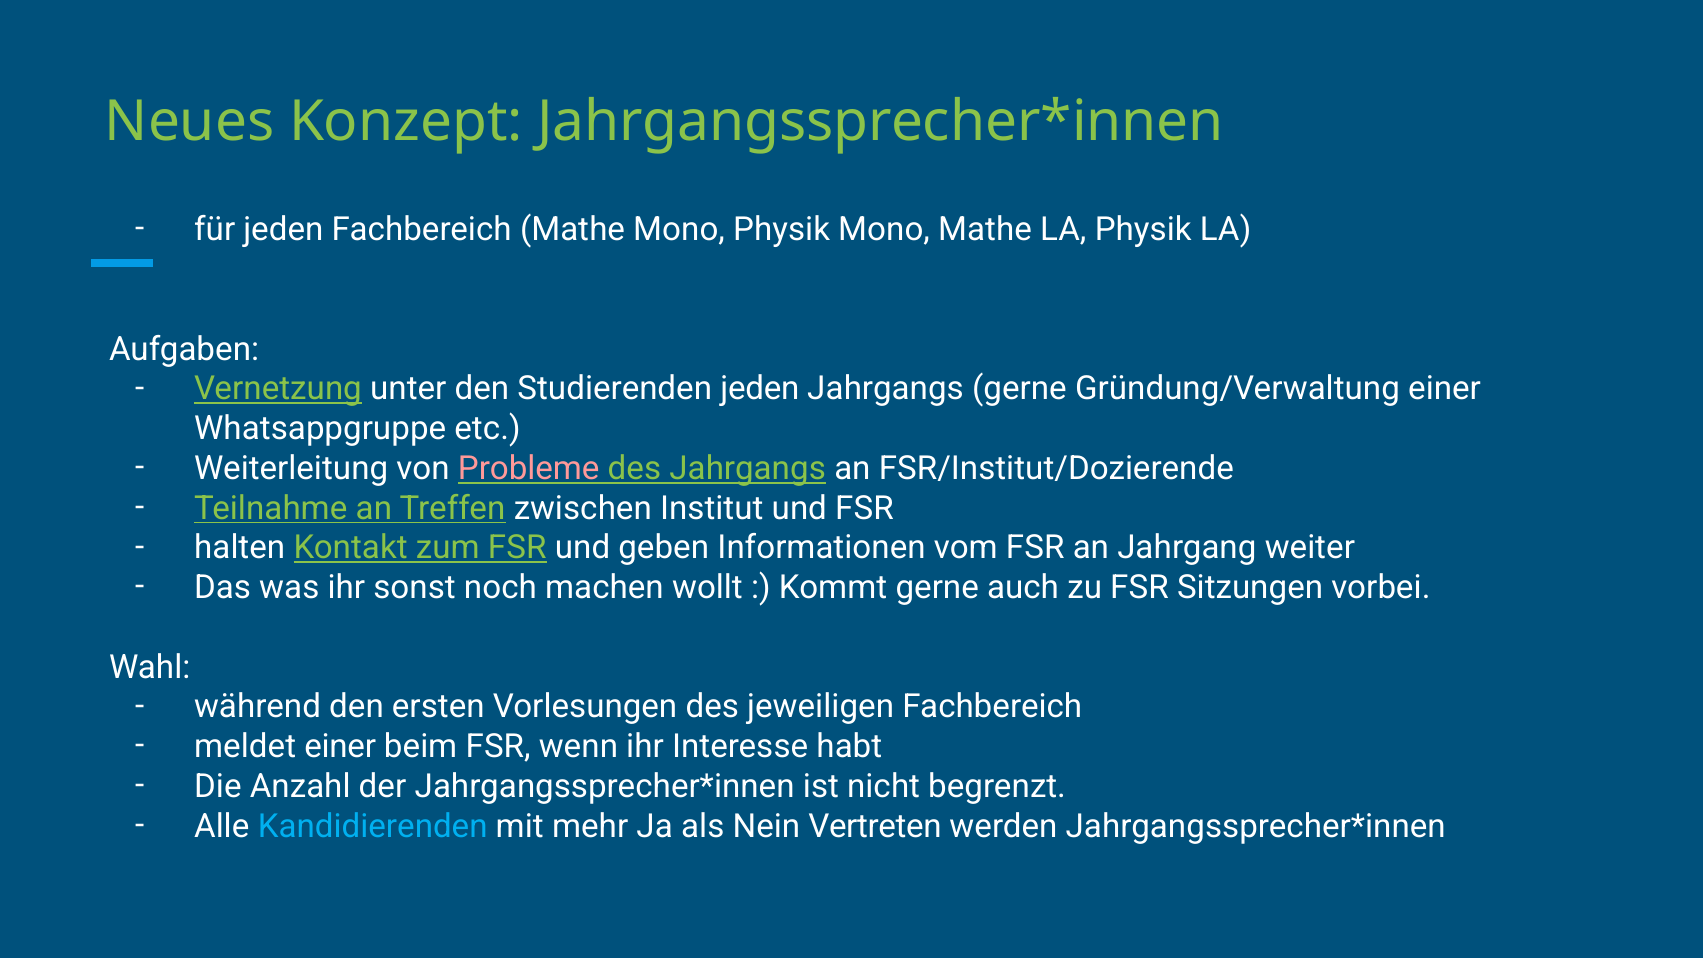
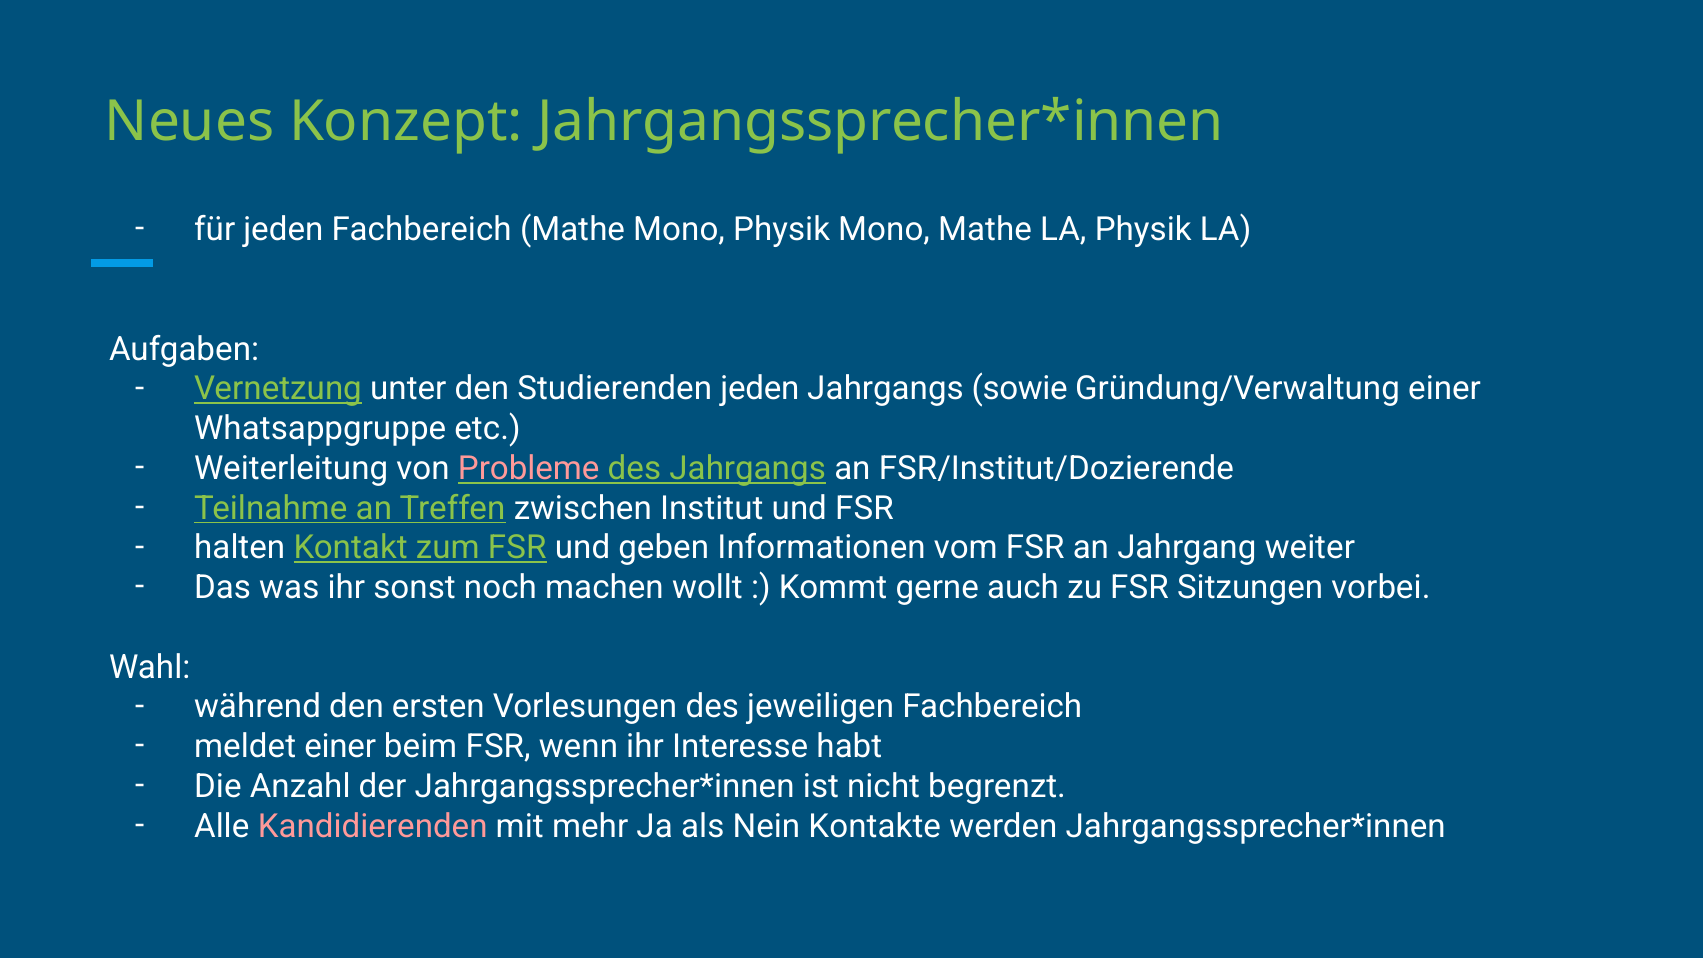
Jahrgangs gerne: gerne -> sowie
Kandidierenden colour: light blue -> pink
Vertreten: Vertreten -> Kontakte
